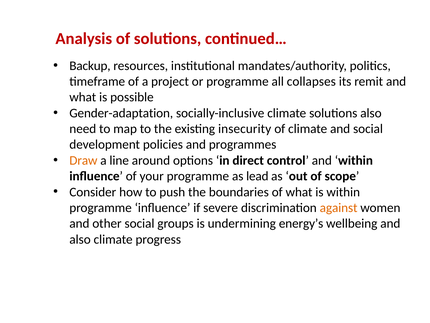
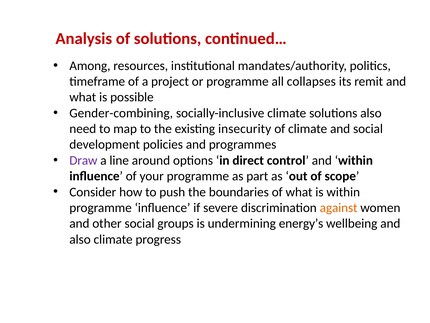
Backup: Backup -> Among
Gender-adaptation: Gender-adaptation -> Gender-combining
Draw colour: orange -> purple
lead: lead -> part
